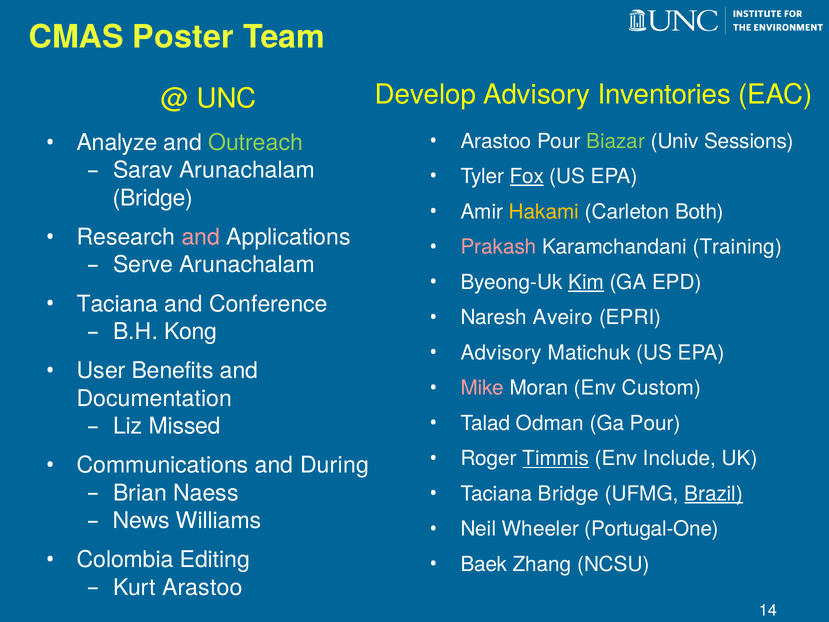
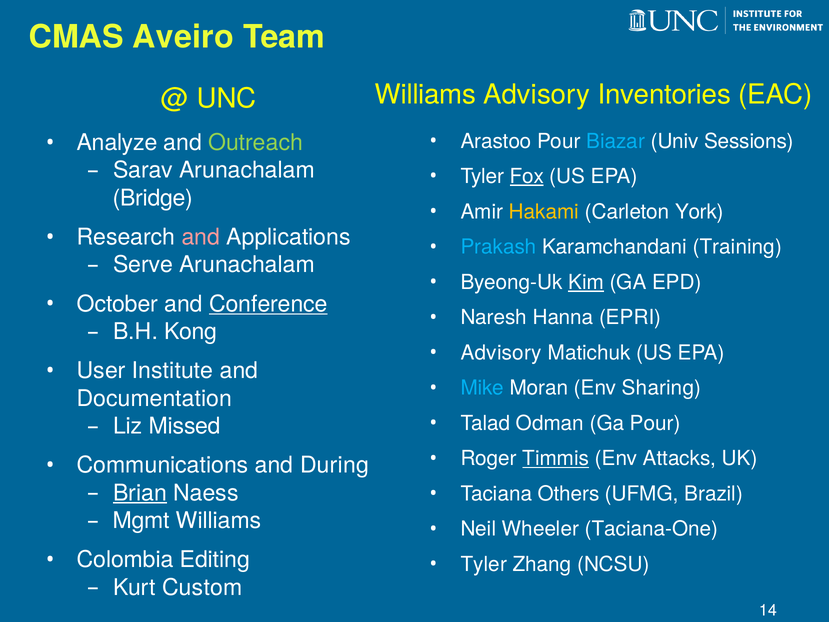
Poster: Poster -> Aveiro
UNC Develop: Develop -> Williams
Biazar colour: light green -> light blue
Both: Both -> York
Prakash colour: pink -> light blue
Taciana at (117, 304): Taciana -> October
Conference underline: none -> present
Aveiro: Aveiro -> Hanna
Benefits: Benefits -> Institute
Mike colour: pink -> light blue
Custom: Custom -> Sharing
Include: Include -> Attacks
Brian underline: none -> present
Taciana Bridge: Bridge -> Others
Brazil underline: present -> none
News: News -> Mgmt
Portugal-One: Portugal-One -> Taciana-One
Baek at (484, 564): Baek -> Tyler
Kurt Arastoo: Arastoo -> Custom
